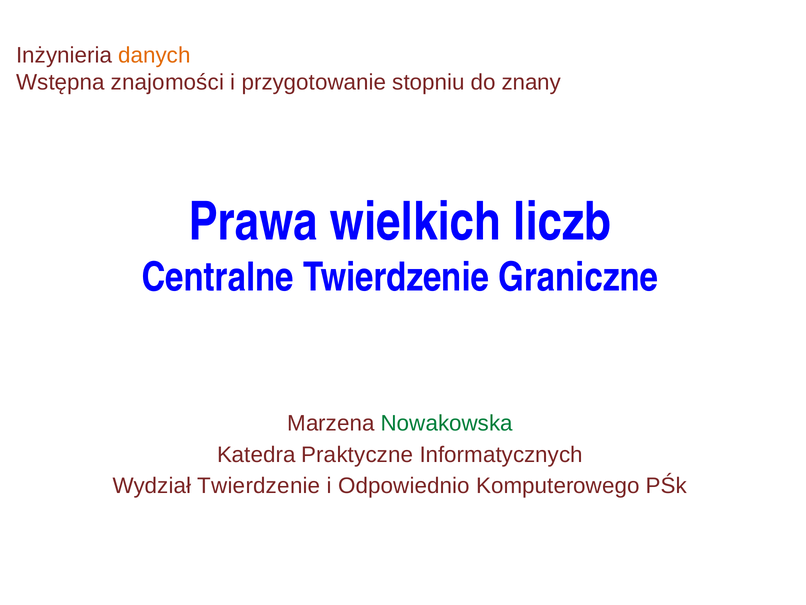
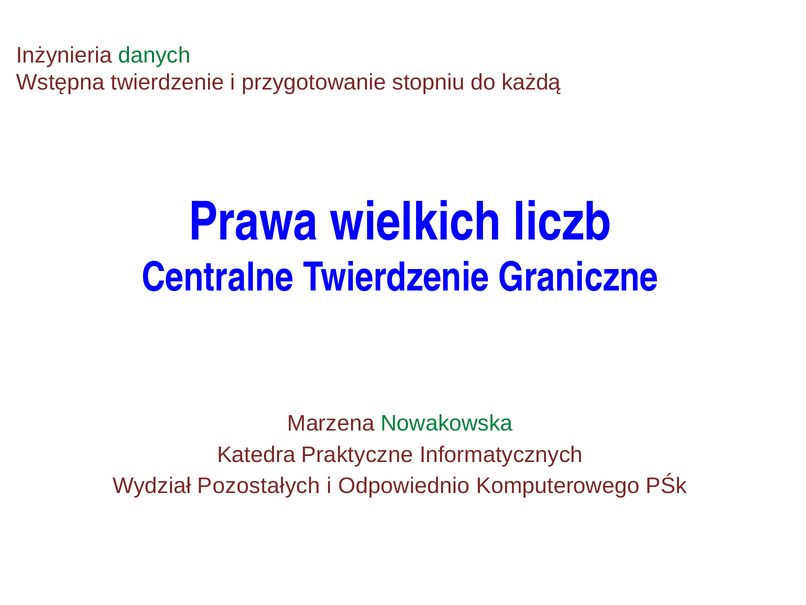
danych colour: orange -> green
Wstępna znajomości: znajomości -> twierdzenie
znany: znany -> każdą
Wydział Twierdzenie: Twierdzenie -> Pozostałych
